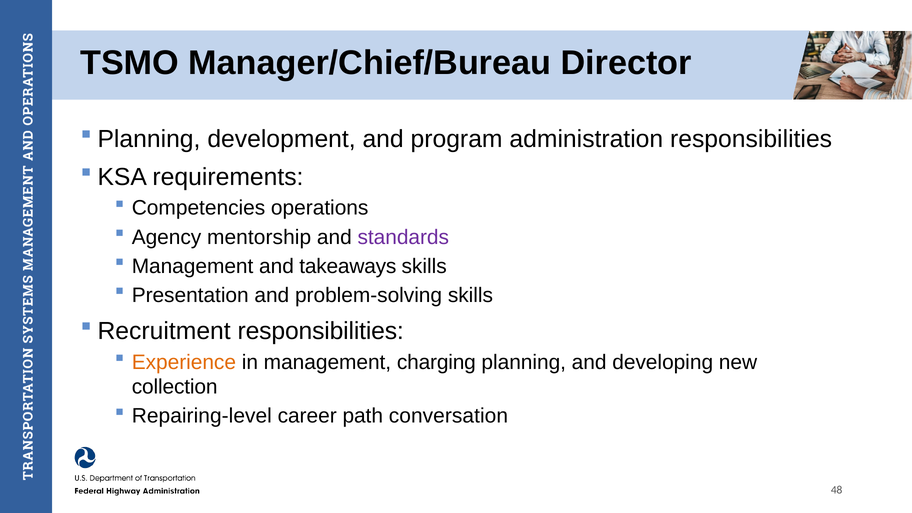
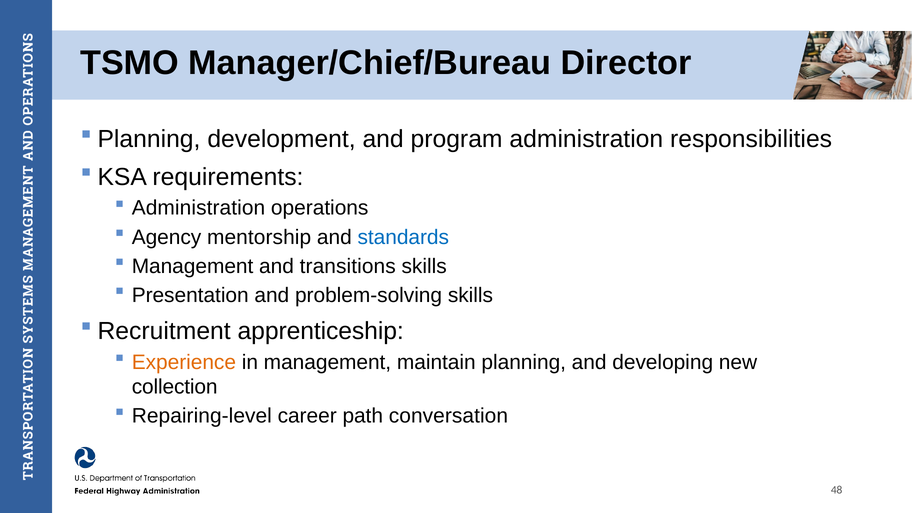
Competencies at (199, 208): Competencies -> Administration
standards colour: purple -> blue
takeaways: takeaways -> transitions
responsibilities at (321, 331): responsibilities -> apprenticeship
charging: charging -> maintain
